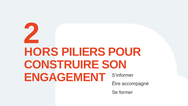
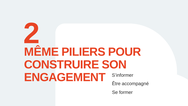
HORS: HORS -> MÊME
